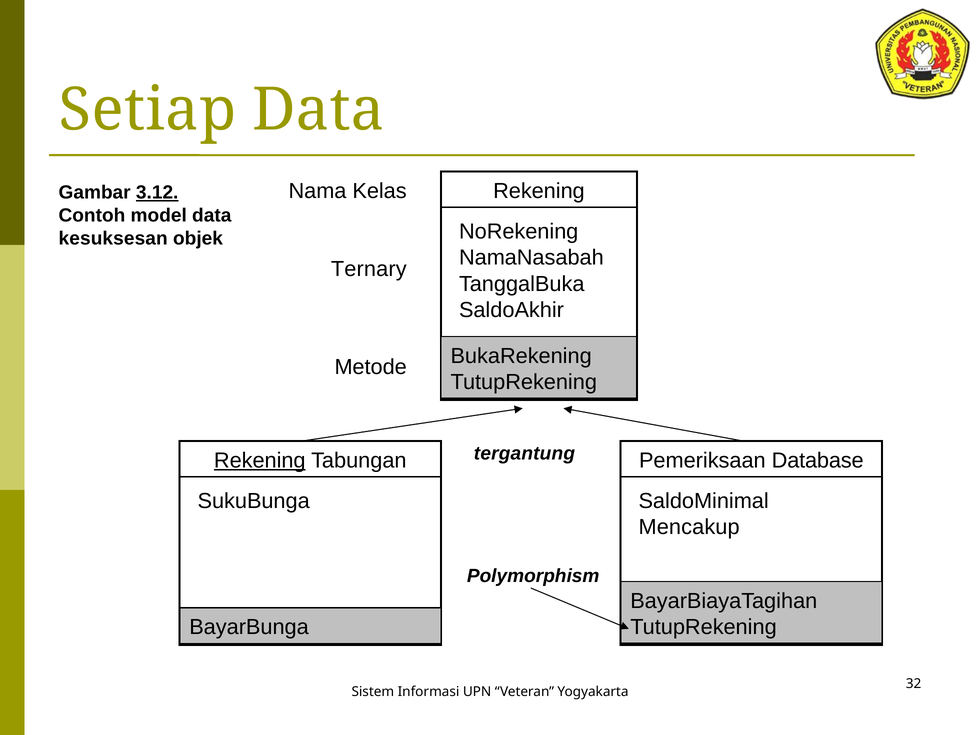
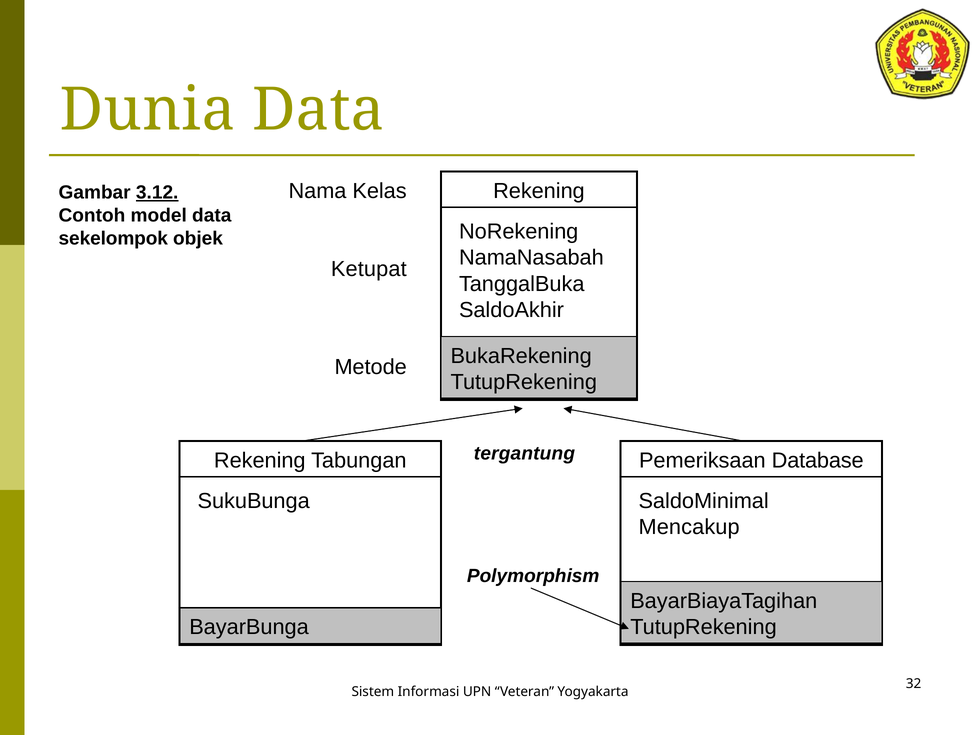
Setiap: Setiap -> Dunia
kesuksesan: kesuksesan -> sekelompok
Ternary: Ternary -> Ketupat
Rekening at (260, 460) underline: present -> none
